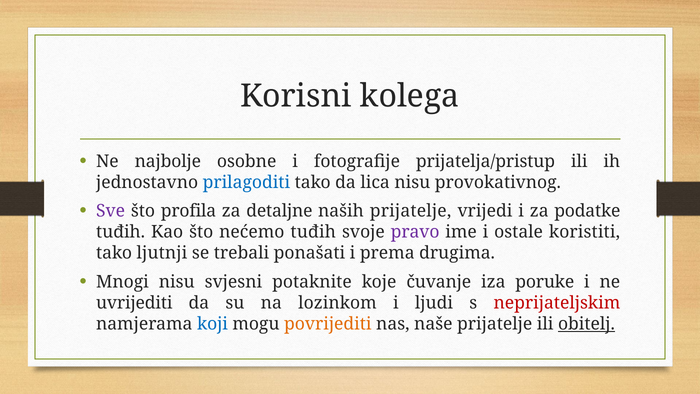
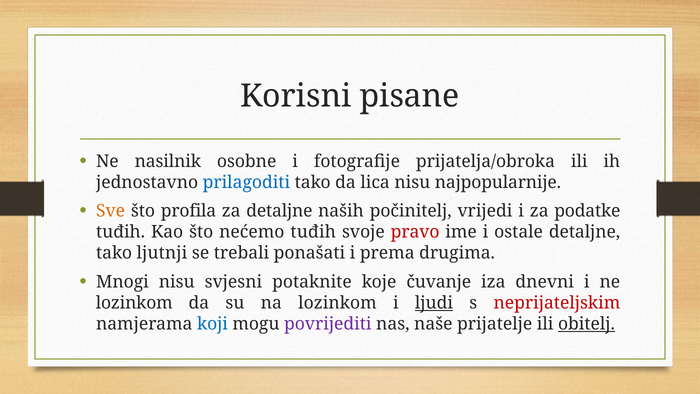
kolega: kolega -> pisane
najbolje: najbolje -> nasilnik
prijatelja/pristup: prijatelja/pristup -> prijatelja/obroka
provokativnog: provokativnog -> najpopularnije
Sve colour: purple -> orange
naših prijatelje: prijatelje -> počinitelj
pravo colour: purple -> red
ostale koristiti: koristiti -> detaljne
poruke: poruke -> dnevni
uvrijediti at (134, 303): uvrijediti -> lozinkom
ljudi underline: none -> present
povrijediti colour: orange -> purple
